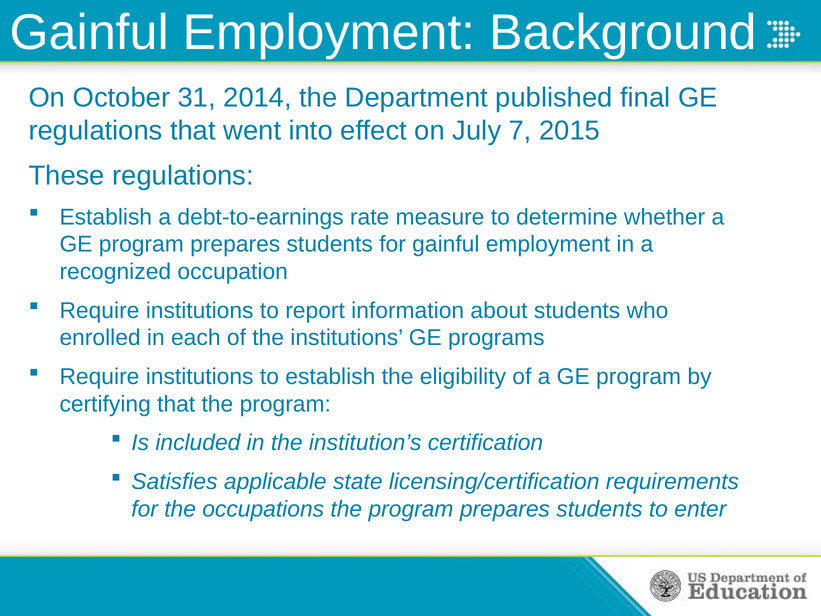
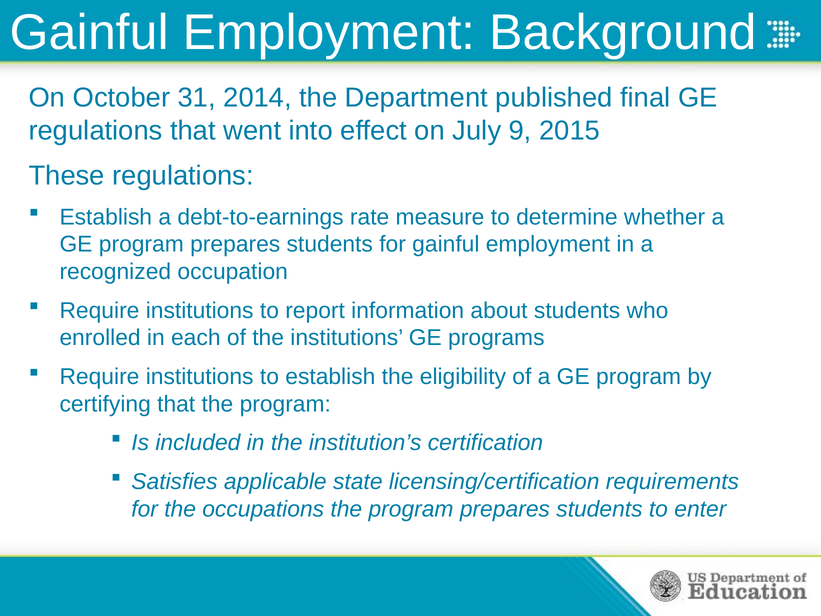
7: 7 -> 9
